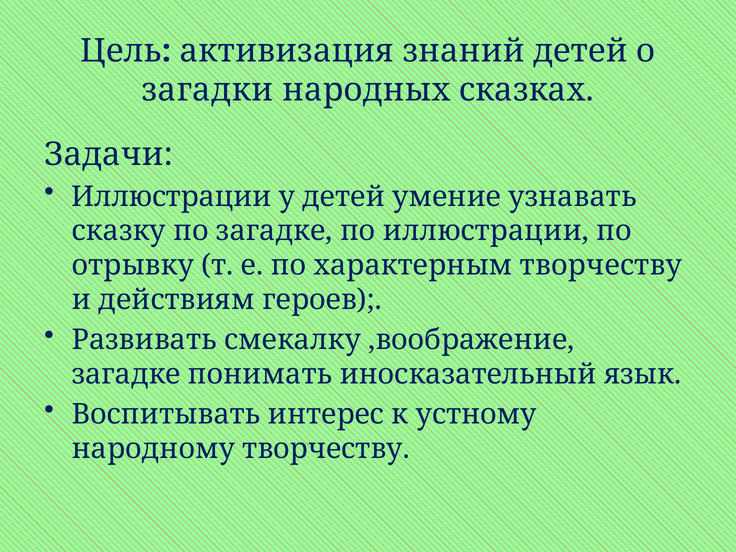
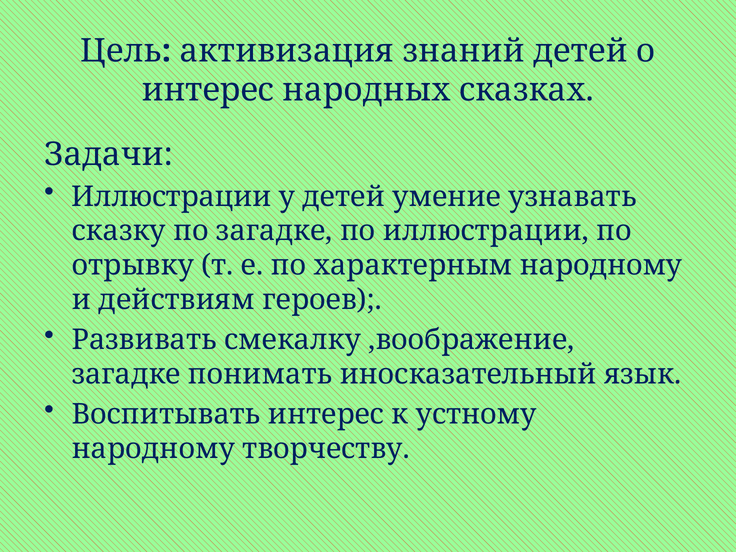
загадки at (208, 90): загадки -> интерес
характерным творчеству: творчеству -> народному
